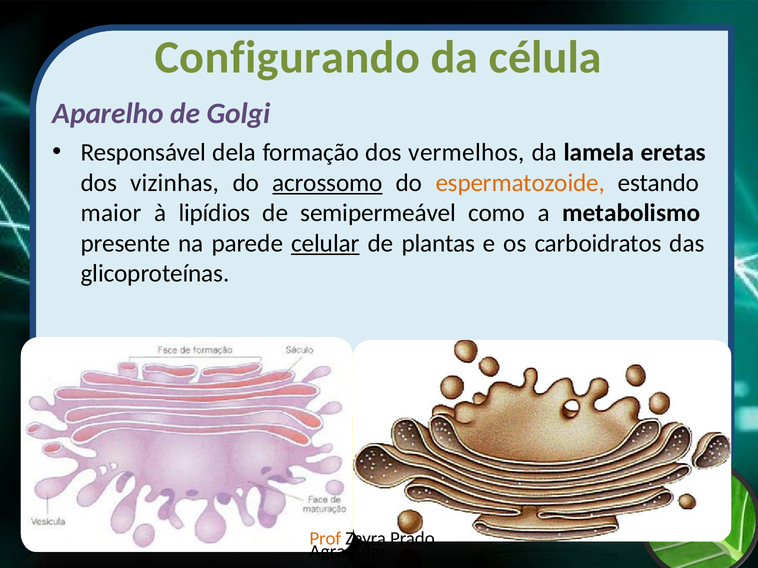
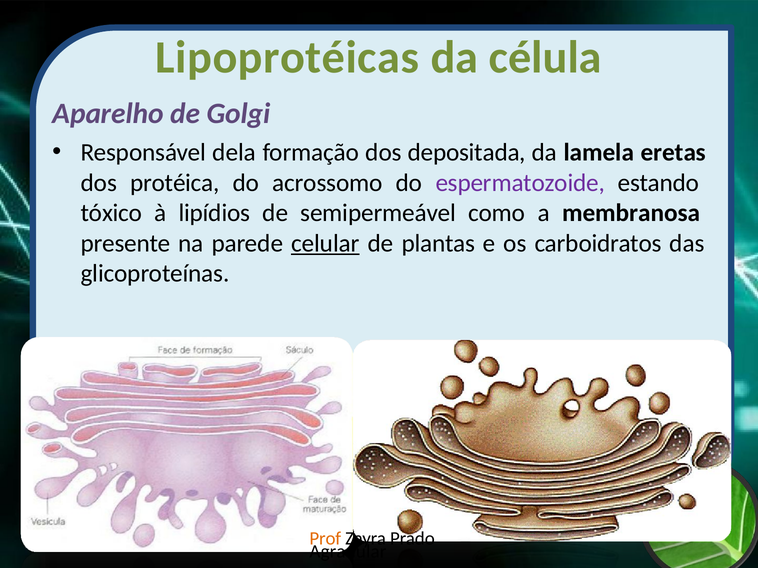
Configurando: Configurando -> Lipoprotéicas
vermelhos: vermelhos -> depositada
vizinhas: vizinhas -> protéica
acrossomo underline: present -> none
espermatozoide colour: orange -> purple
maior: maior -> tóxico
metabolismo: metabolismo -> membranosa
